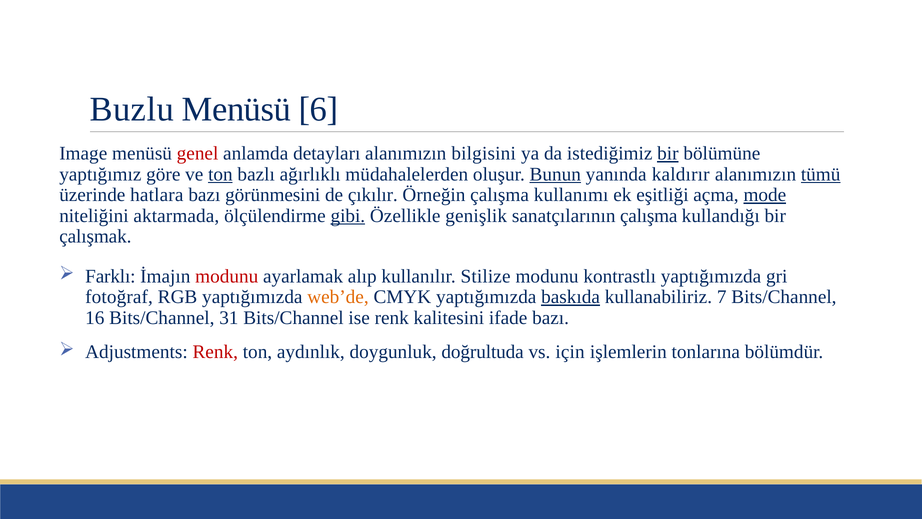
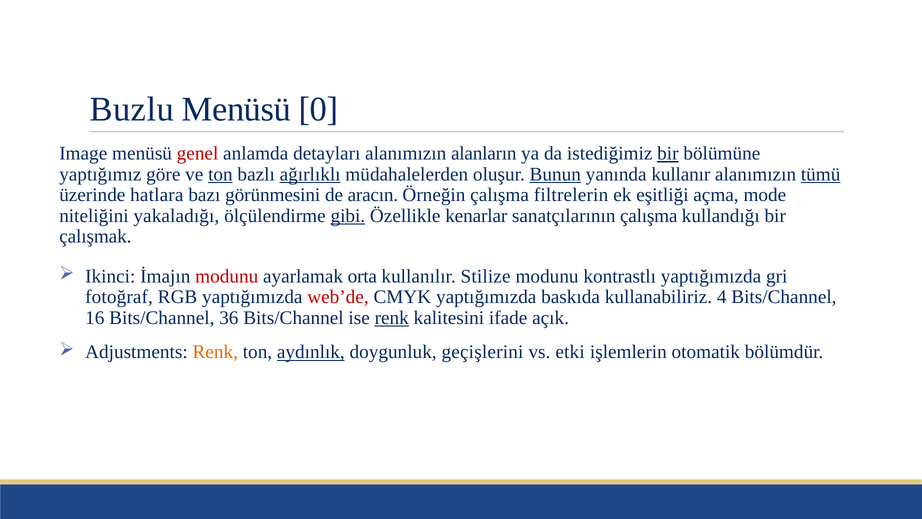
6: 6 -> 0
bilgisini: bilgisini -> alanların
ağırlıklı underline: none -> present
kaldırır: kaldırır -> kullanır
çıkılır: çıkılır -> aracın
kullanımı: kullanımı -> filtrelerin
mode underline: present -> none
aktarmada: aktarmada -> yakaladığı
genişlik: genişlik -> kenarlar
Farklı: Farklı -> Ikinci
alıp: alıp -> orta
web’de colour: orange -> red
baskıda underline: present -> none
7: 7 -> 4
31: 31 -> 36
renk at (392, 318) underline: none -> present
ifade bazı: bazı -> açık
Renk at (215, 352) colour: red -> orange
aydınlık underline: none -> present
doğrultuda: doğrultuda -> geçişlerini
için: için -> etki
tonlarına: tonlarına -> otomatik
